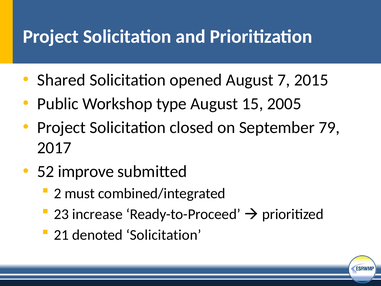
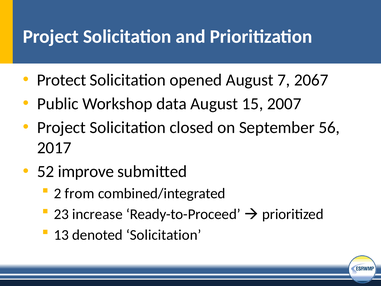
Shared: Shared -> Protect
2015: 2015 -> 2067
type: type -> data
2005: 2005 -> 2007
79: 79 -> 56
must: must -> from
21: 21 -> 13
